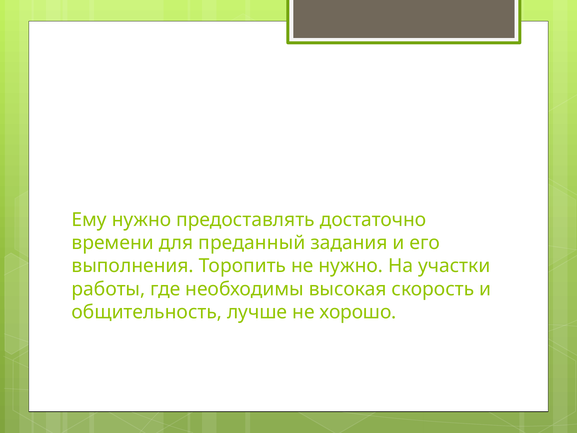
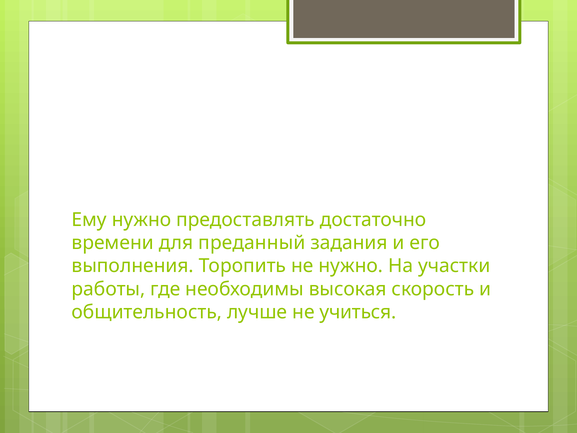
хорошо: хорошо -> учиться
